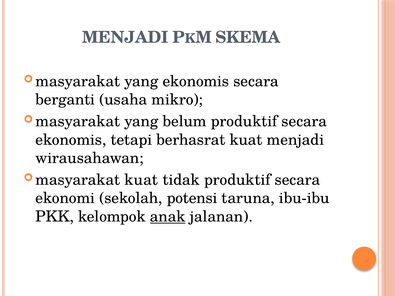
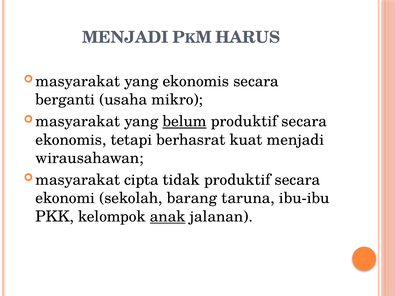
SKEMA: SKEMA -> HARUS
belum underline: none -> present
kuat at (141, 180): kuat -> cipta
potensi: potensi -> barang
